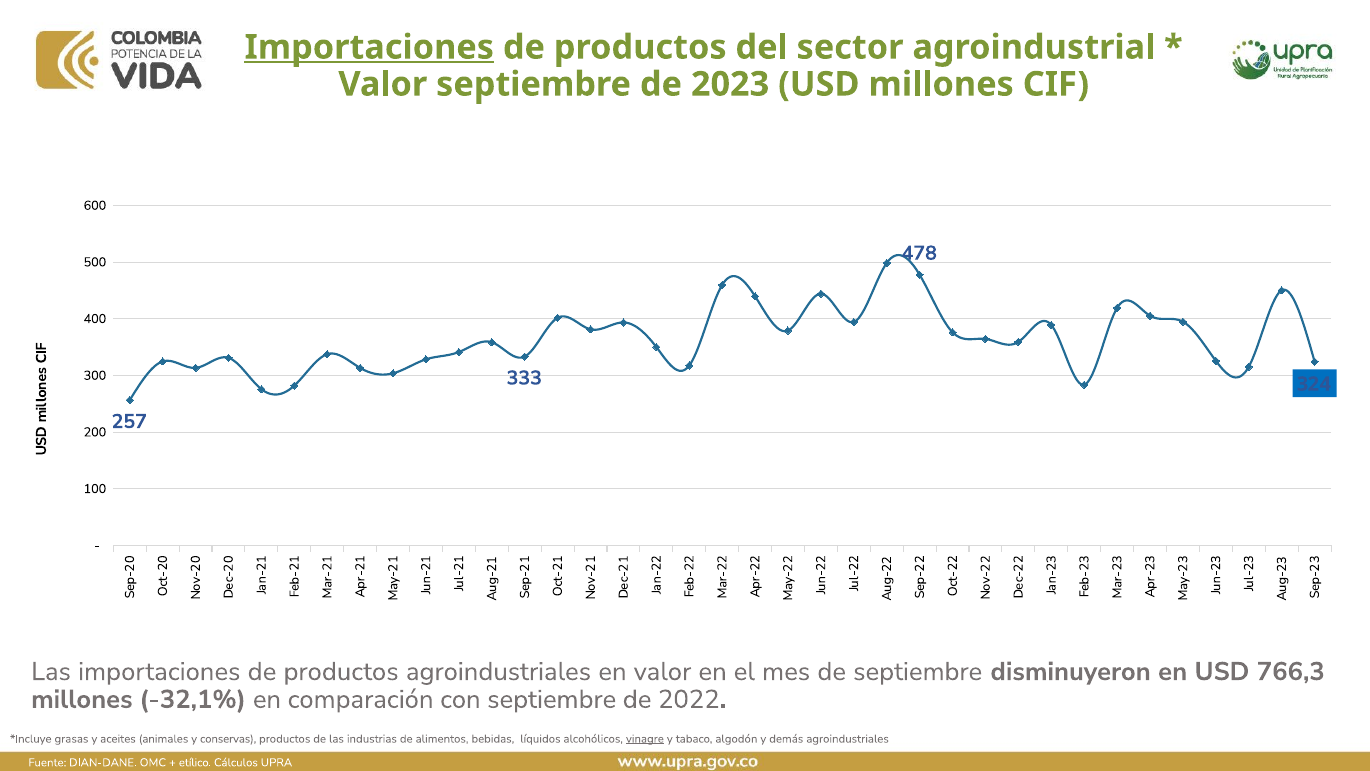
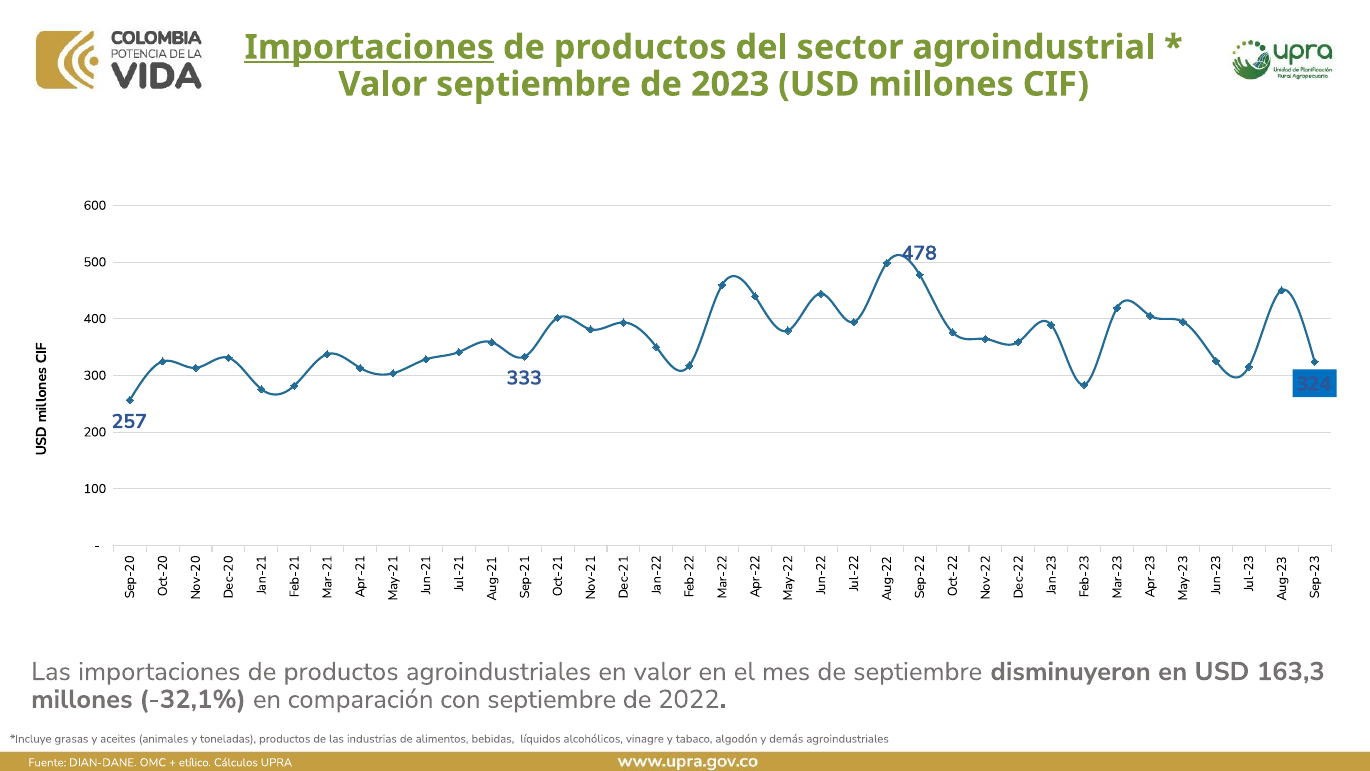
766,3: 766,3 -> 163,3
conservas: conservas -> toneladas
vinagre underline: present -> none
